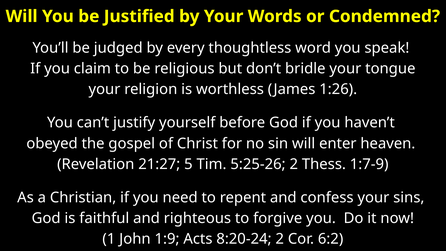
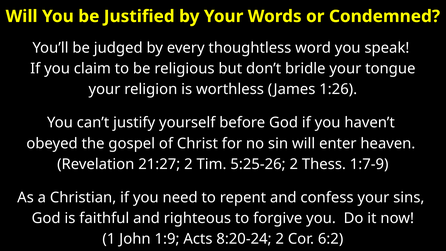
21:27 5: 5 -> 2
